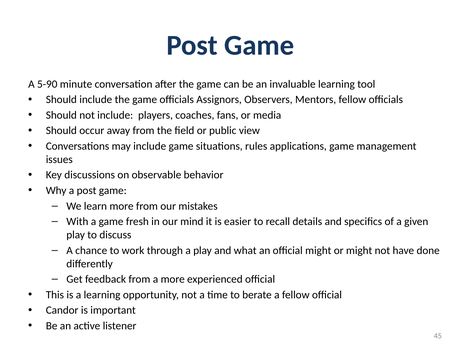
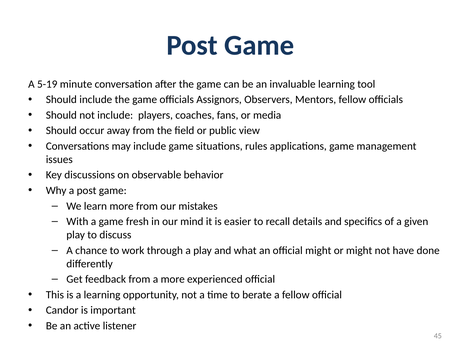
5-90: 5-90 -> 5-19
